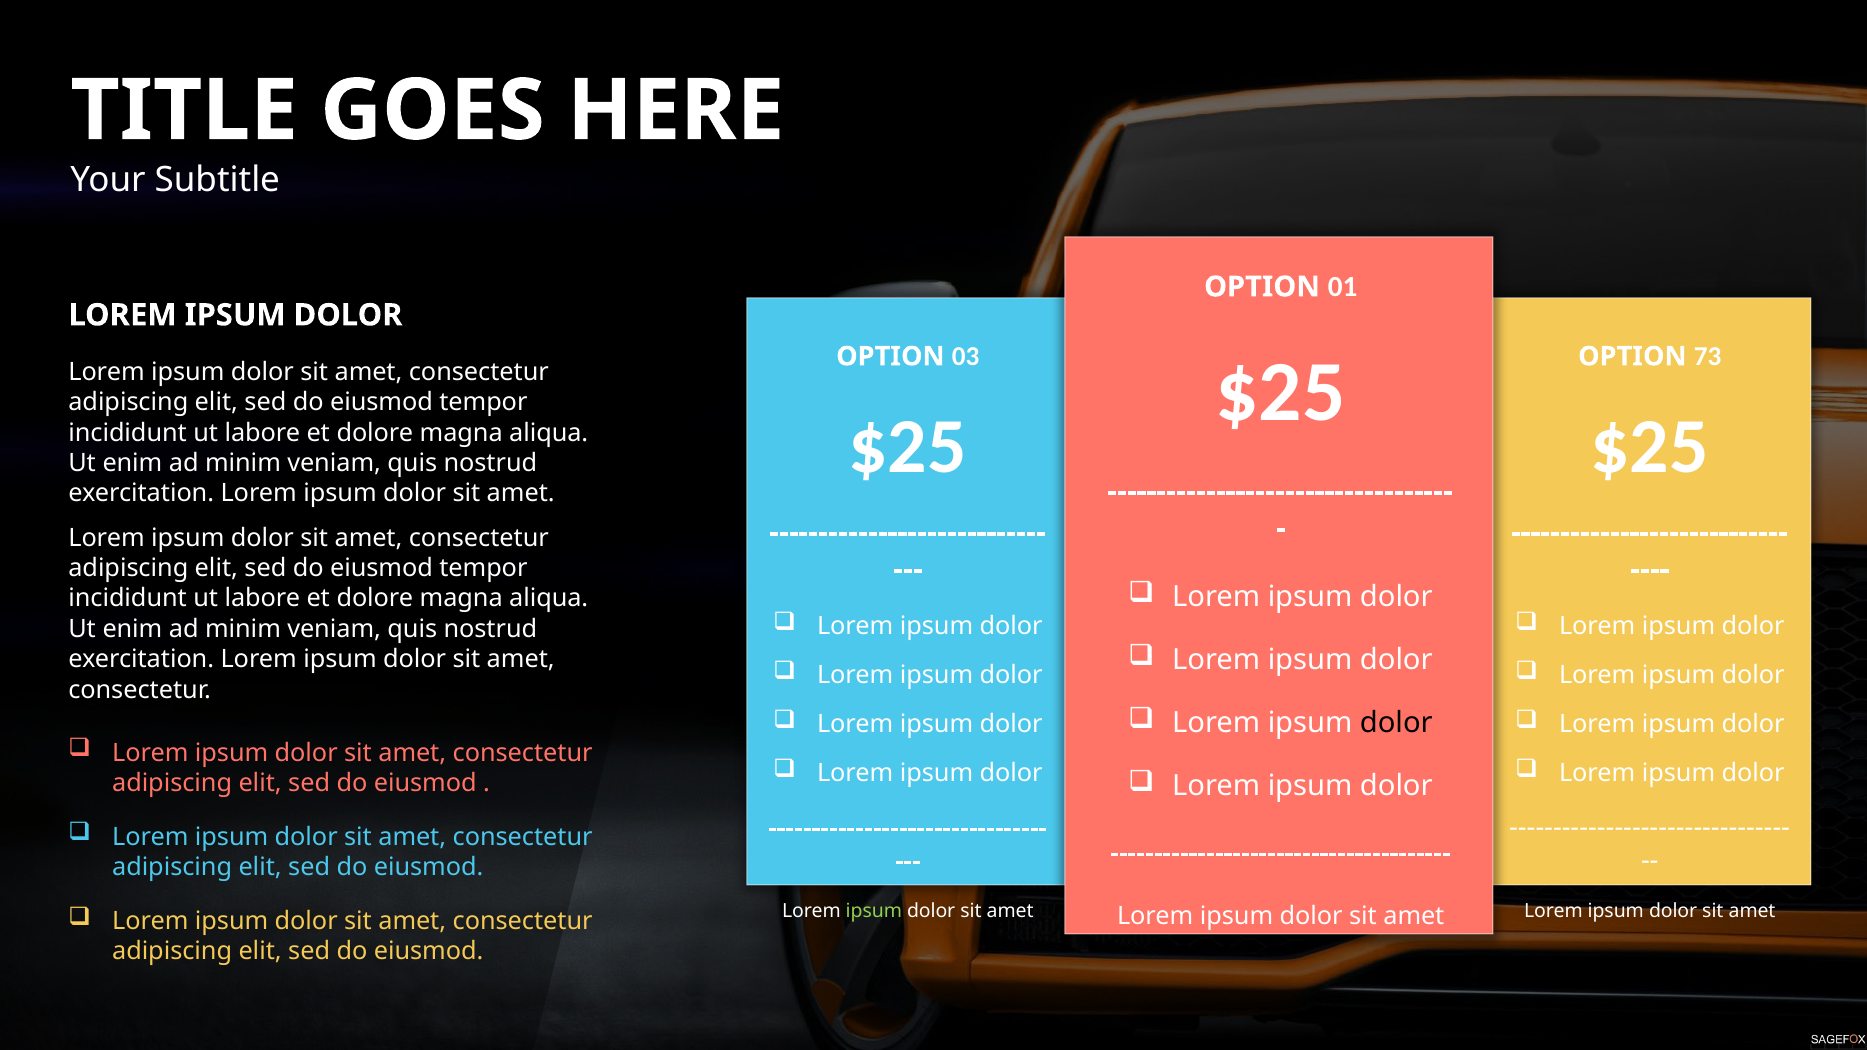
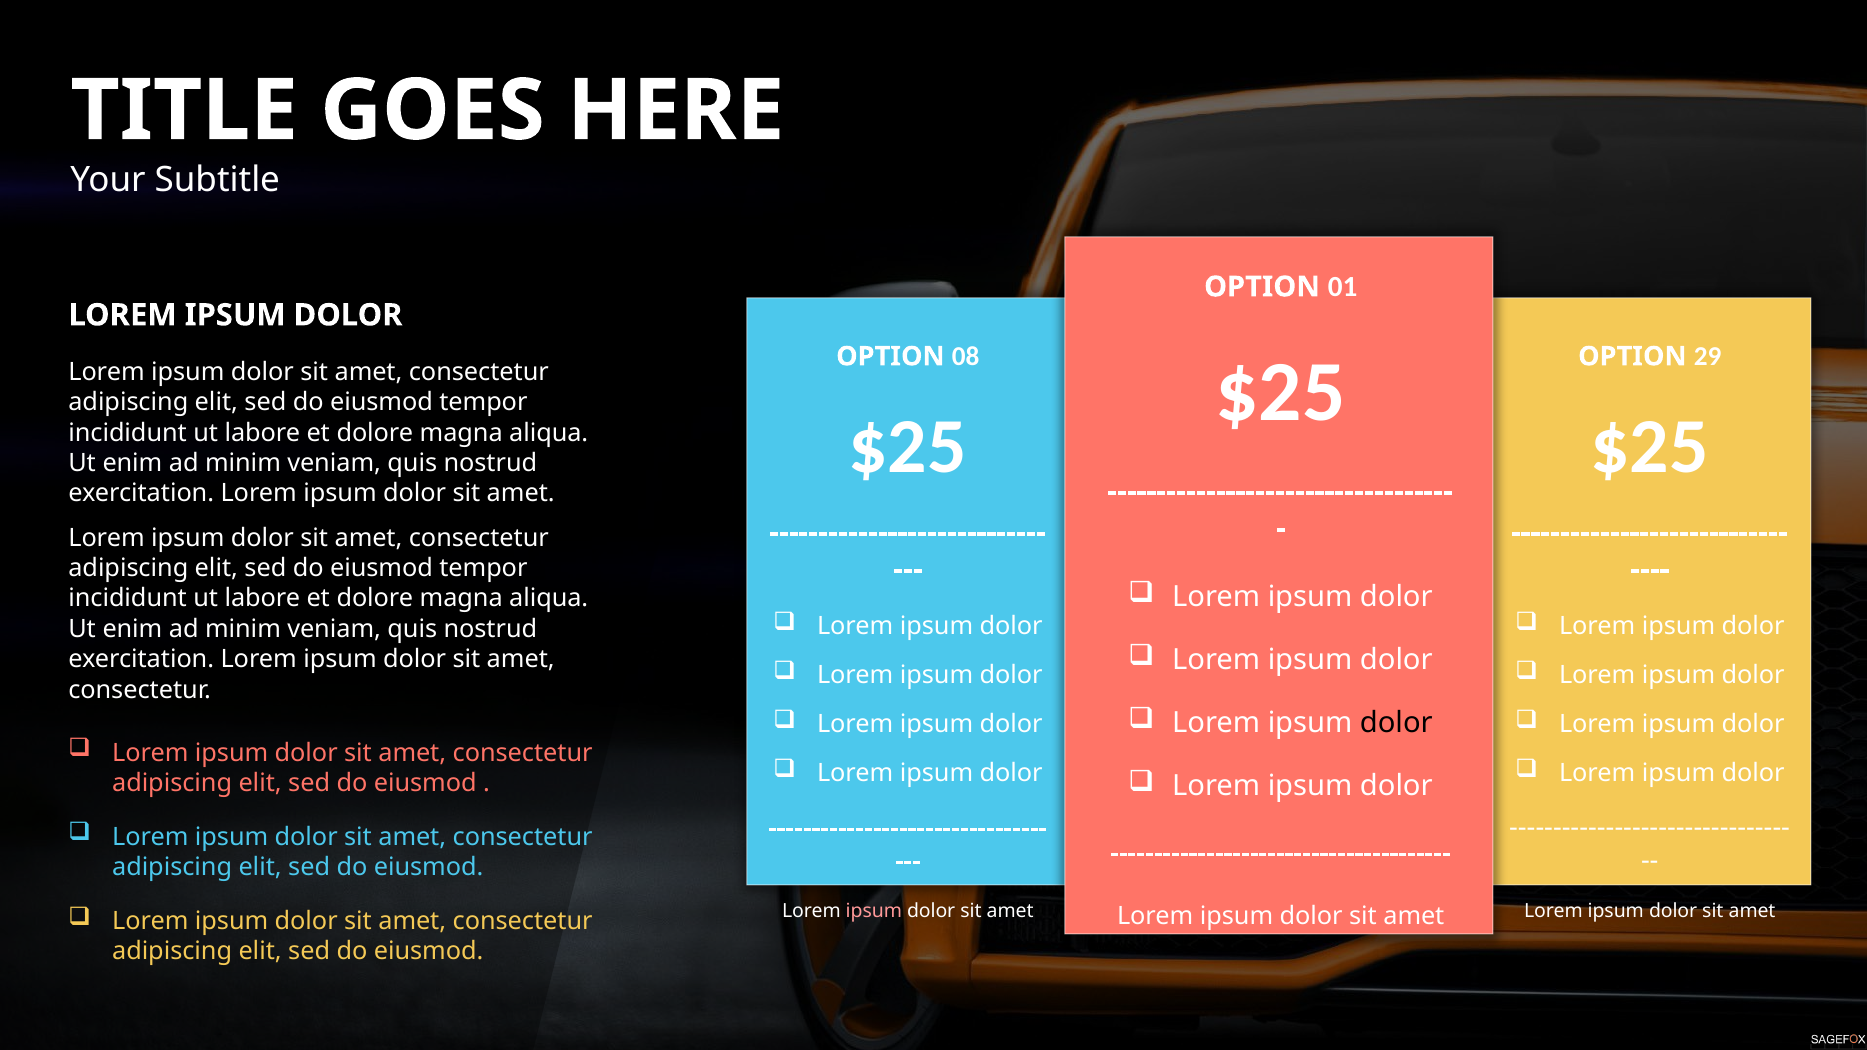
03: 03 -> 08
73: 73 -> 29
ipsum at (874, 912) colour: light green -> pink
